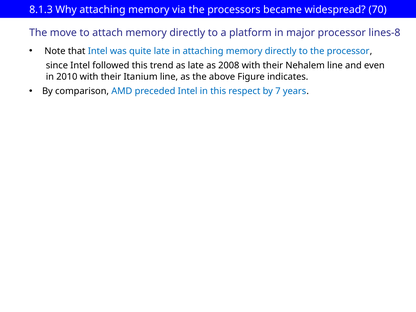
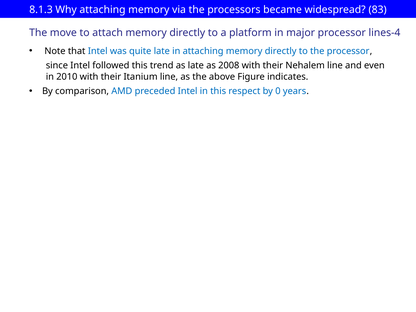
70: 70 -> 83
lines-8: lines-8 -> lines-4
7: 7 -> 0
